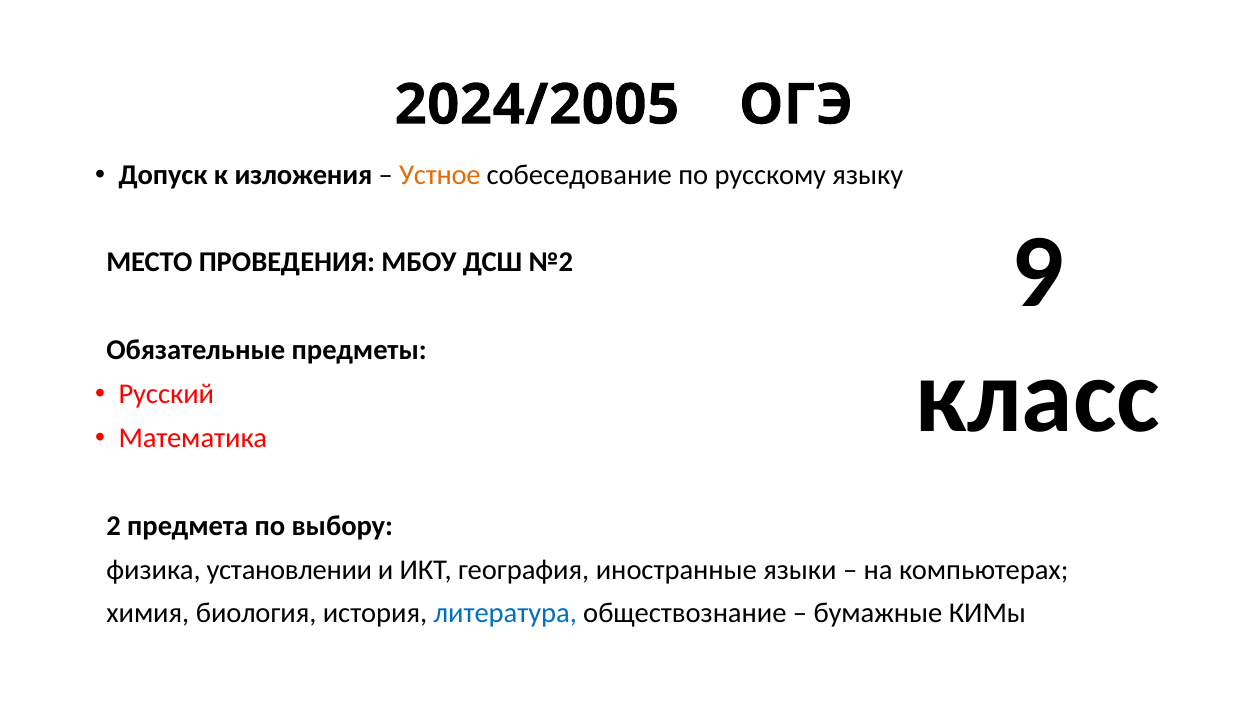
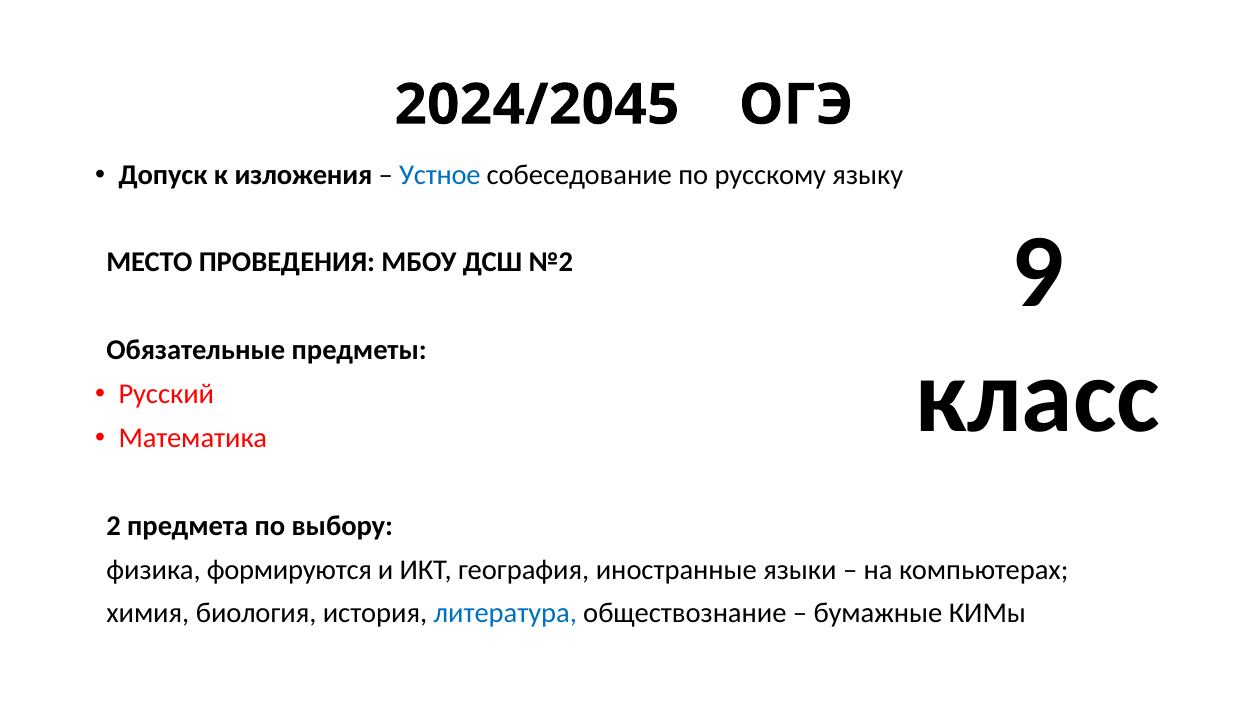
2024/2005: 2024/2005 -> 2024/2045
Устное colour: orange -> blue
установлении: установлении -> формируются
